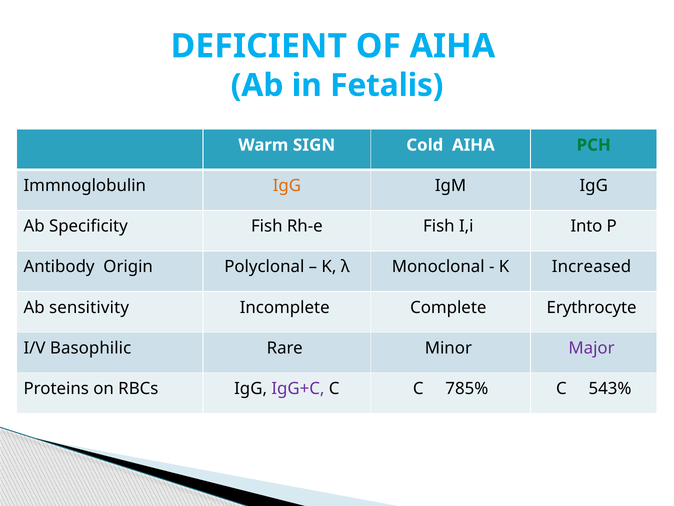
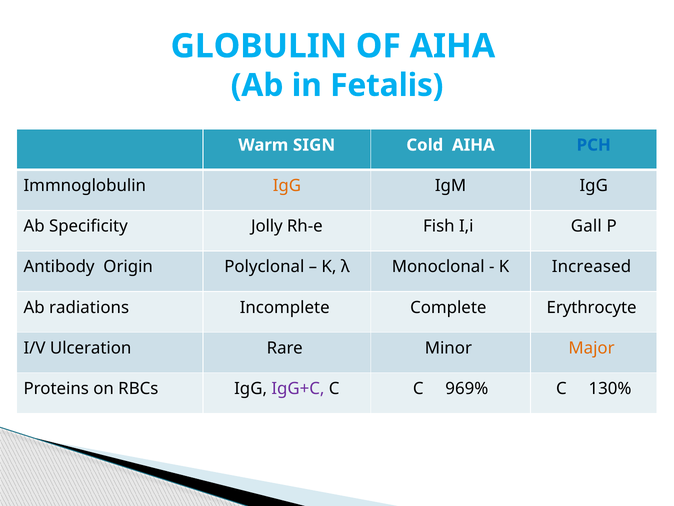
DEFICIENT: DEFICIENT -> GLOBULIN
PCH colour: green -> blue
Specificity Fish: Fish -> Jolly
Into: Into -> Gall
sensitivity: sensitivity -> radiations
Basophilic: Basophilic -> Ulceration
Major colour: purple -> orange
785%: 785% -> 969%
543%: 543% -> 130%
